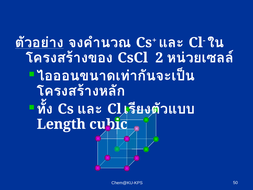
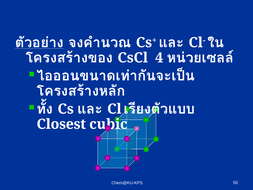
2: 2 -> 4
Length: Length -> Closest
